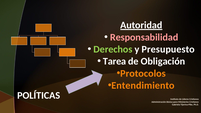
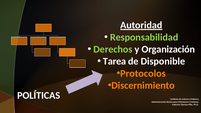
Responsabilidad colour: pink -> light green
Presupuesto: Presupuesto -> Organización
Obligación: Obligación -> Disponible
Entendimiento: Entendimiento -> Discernimiento
